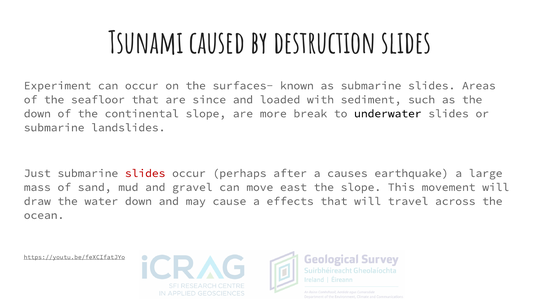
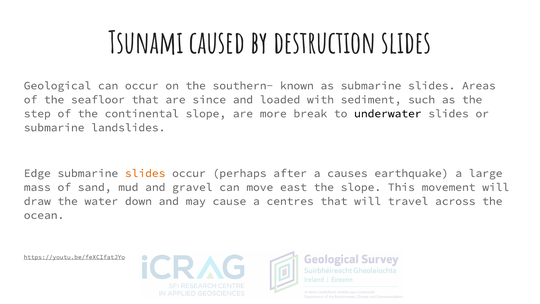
Experiment: Experiment -> Geological
surfaces-: surfaces- -> southern-
down at (37, 113): down -> step
Just: Just -> Edge
slides at (145, 173) colour: red -> orange
effects: effects -> centres
